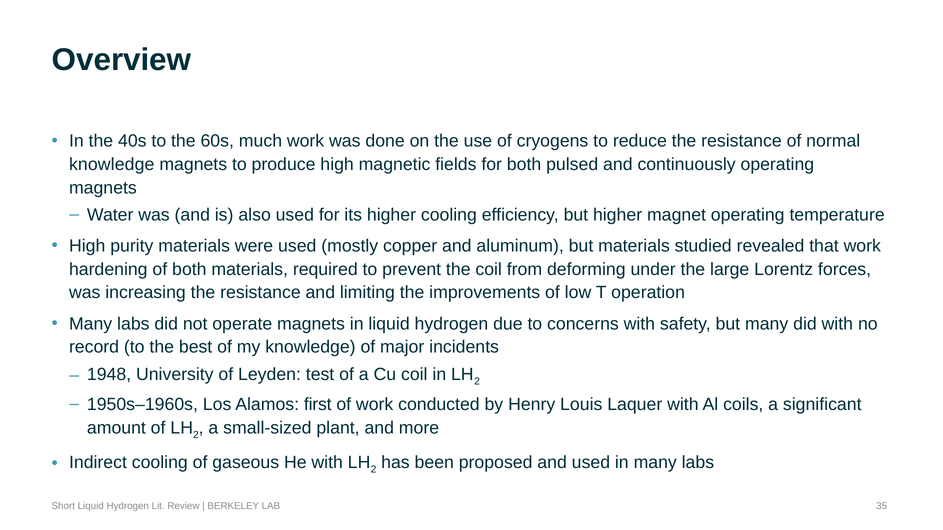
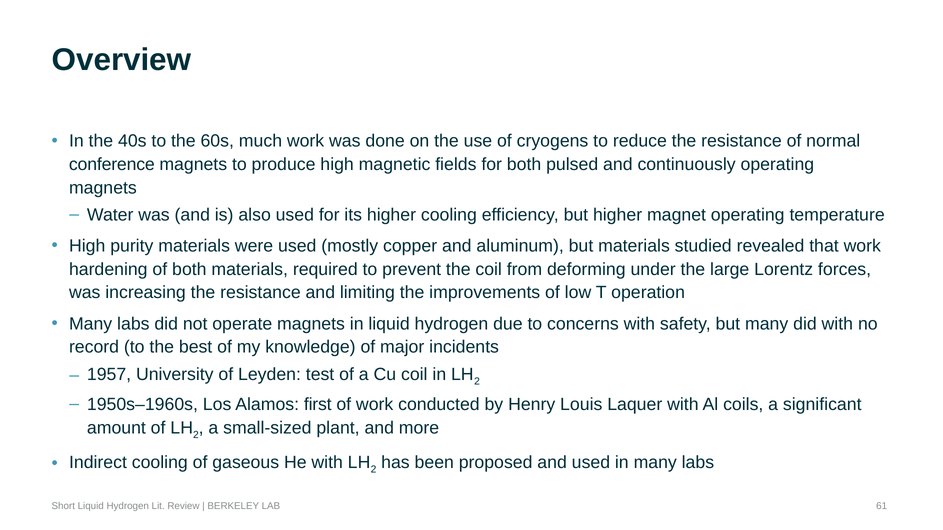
knowledge at (112, 165): knowledge -> conference
1948: 1948 -> 1957
35: 35 -> 61
